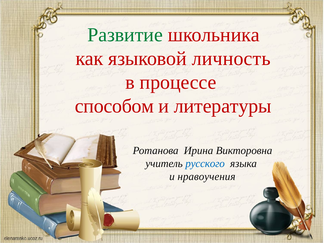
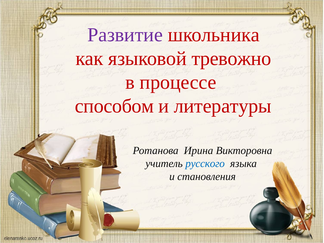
Развитие colour: green -> purple
личность: личность -> тревожно
нравоучения: нравоучения -> становления
